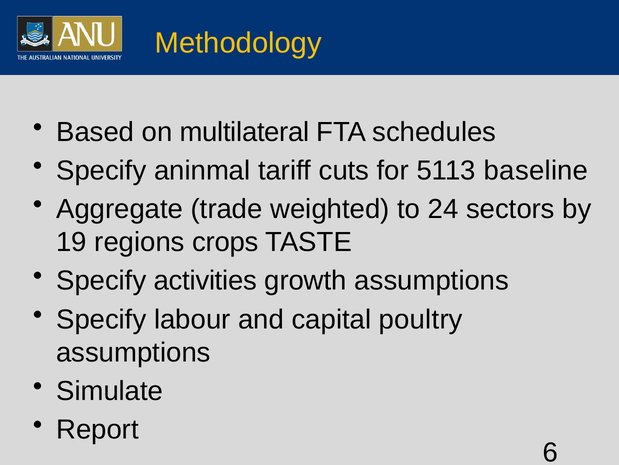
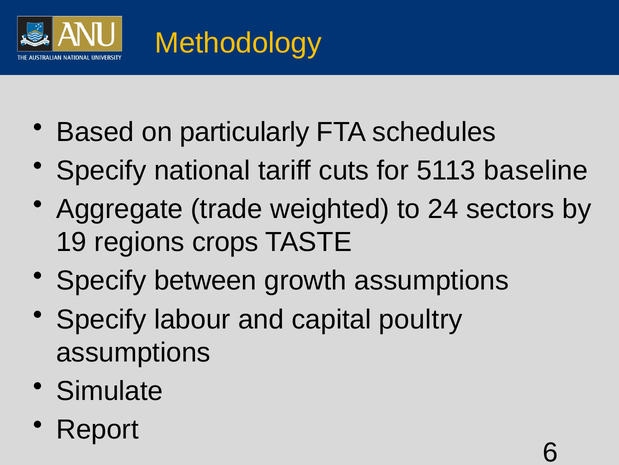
multilateral: multilateral -> particularly
aninmal: aninmal -> national
activities: activities -> between
